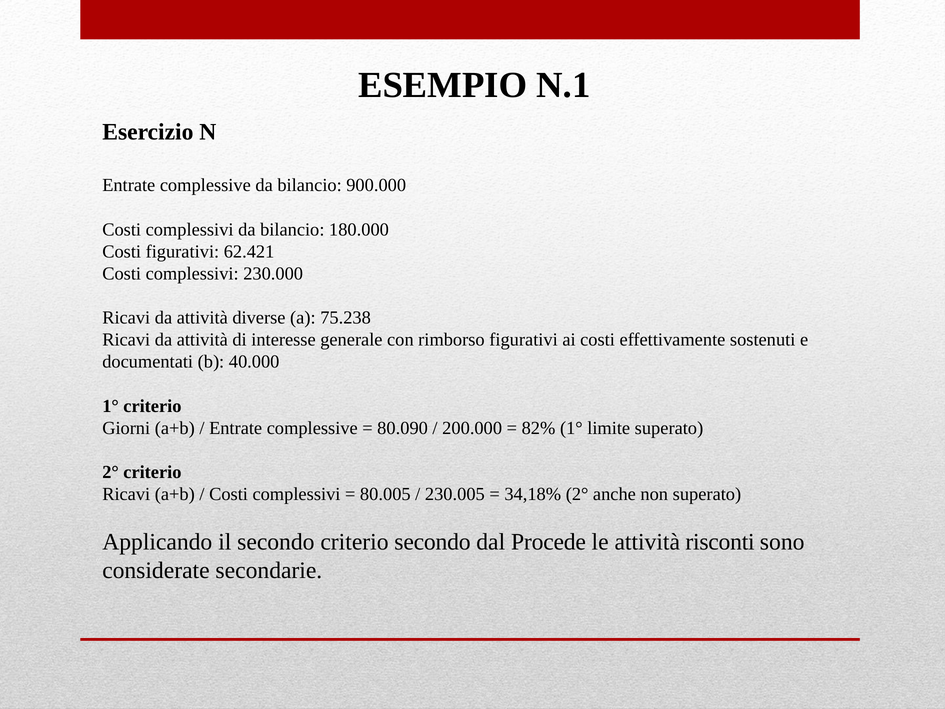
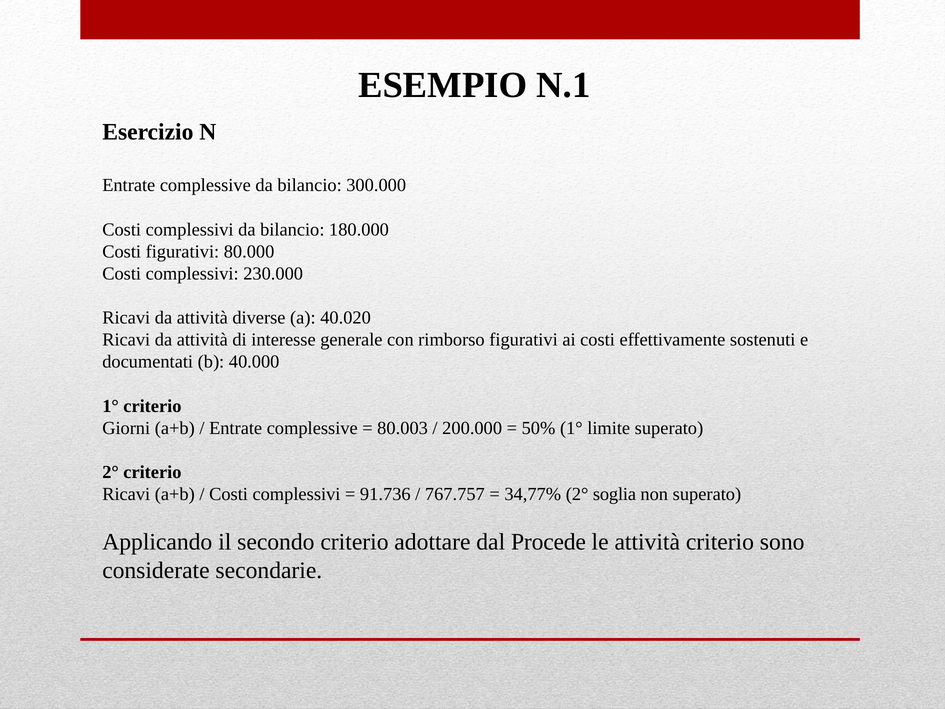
900.000: 900.000 -> 300.000
62.421: 62.421 -> 80.000
75.238: 75.238 -> 40.020
80.090: 80.090 -> 80.003
82%: 82% -> 50%
80.005: 80.005 -> 91.736
230.005: 230.005 -> 767.757
34,18%: 34,18% -> 34,77%
anche: anche -> soglia
criterio secondo: secondo -> adottare
attività risconti: risconti -> criterio
